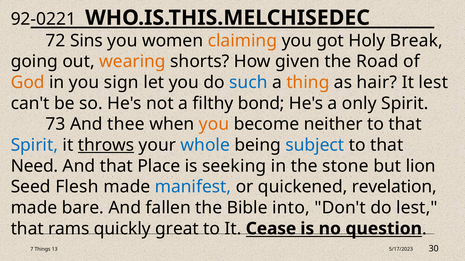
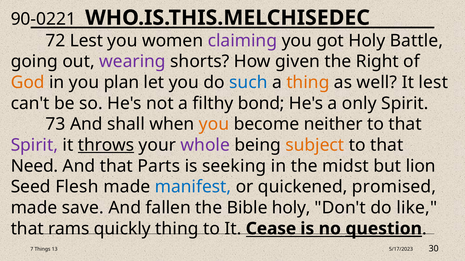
92-0221: 92-0221 -> 90-0221
72 Sins: Sins -> Lest
claiming colour: orange -> purple
Break: Break -> Battle
wearing colour: orange -> purple
Road: Road -> Right
sign: sign -> plan
hair: hair -> well
thee: thee -> shall
Spirit at (34, 145) colour: blue -> purple
whole colour: blue -> purple
subject colour: blue -> orange
Place: Place -> Parts
stone: stone -> midst
revelation: revelation -> promised
bare: bare -> save
Bible into: into -> holy
do lest: lest -> like
quickly great: great -> thing
question underline: none -> present
